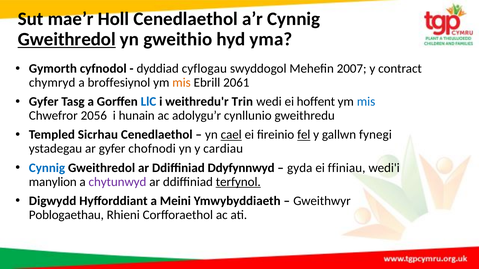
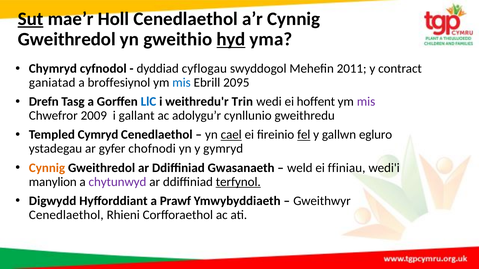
Sut underline: none -> present
Gweithredol at (67, 39) underline: present -> none
hyd underline: none -> present
Gymorth: Gymorth -> Chymryd
2007: 2007 -> 2011
chymryd: chymryd -> ganiatad
mis at (182, 83) colour: orange -> blue
2061: 2061 -> 2095
Gyfer at (44, 102): Gyfer -> Drefn
mis at (366, 102) colour: blue -> purple
2056: 2056 -> 2009
hunain: hunain -> gallant
Sicrhau: Sicrhau -> Cymryd
fynegi: fynegi -> egluro
cardiau: cardiau -> gymryd
Cynnig at (47, 168) colour: blue -> orange
Ddyfynnwyd: Ddyfynnwyd -> Gwasanaeth
gyda: gyda -> weld
Meini: Meini -> Prawf
Poblogaethau at (66, 215): Poblogaethau -> Cenedlaethol
